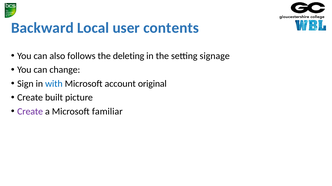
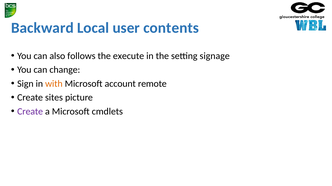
deleting: deleting -> execute
with colour: blue -> orange
original: original -> remote
built: built -> sites
familiar: familiar -> cmdlets
